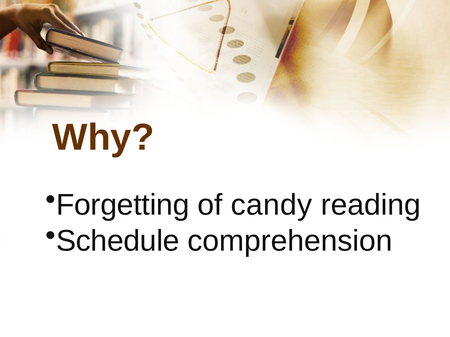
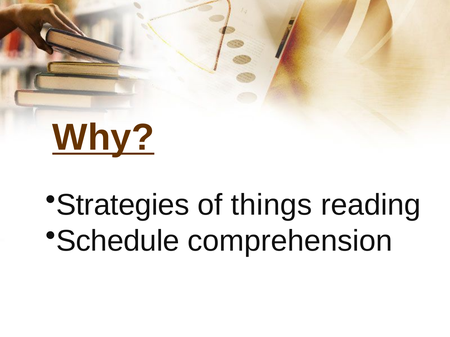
Why underline: none -> present
Forgetting: Forgetting -> Strategies
candy: candy -> things
